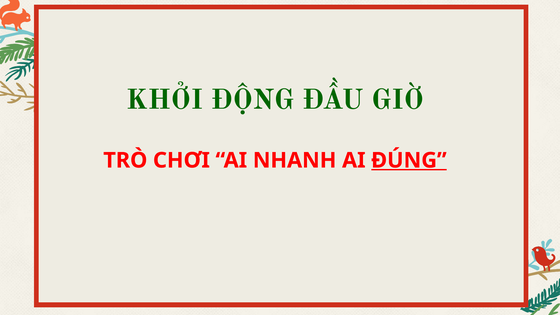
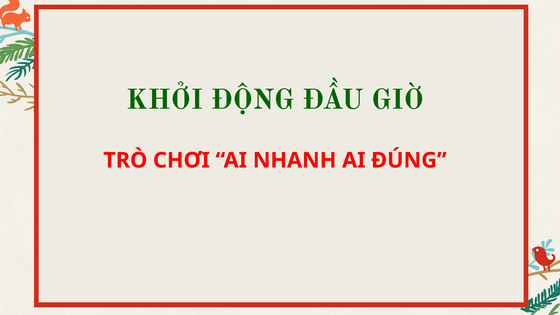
ĐÚNG underline: present -> none
